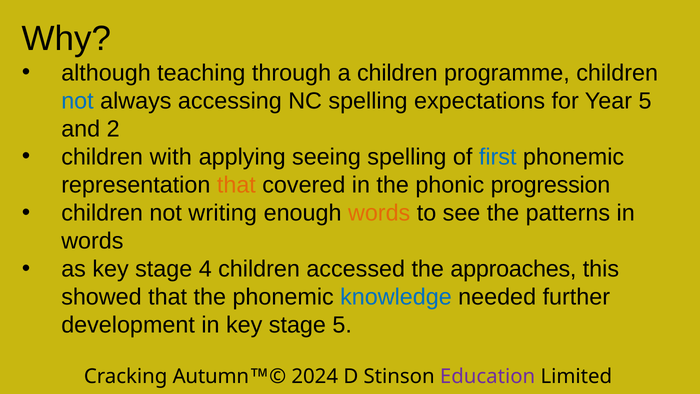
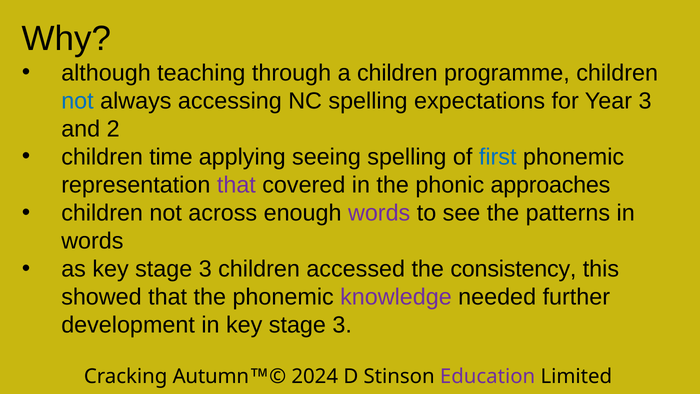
Year 5: 5 -> 3
with: with -> time
that at (236, 185) colour: orange -> purple
progression: progression -> approaches
writing: writing -> across
words at (379, 213) colour: orange -> purple
as key stage 4: 4 -> 3
approaches: approaches -> consistency
knowledge colour: blue -> purple
in key stage 5: 5 -> 3
